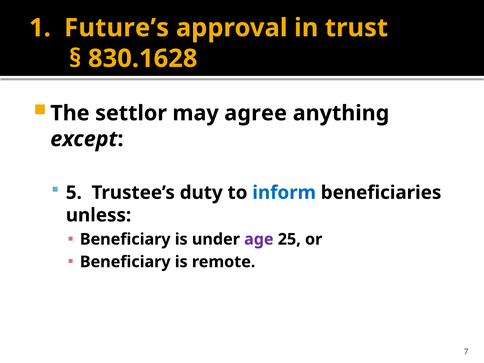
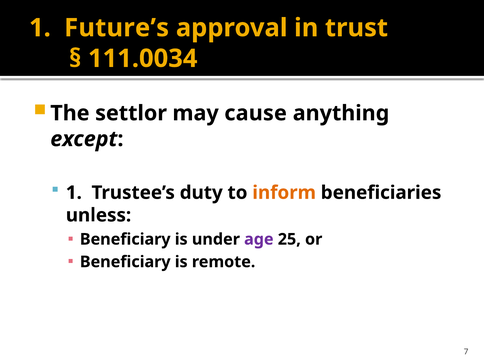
830.1628: 830.1628 -> 111.0034
agree: agree -> cause
5 at (74, 193): 5 -> 1
inform colour: blue -> orange
